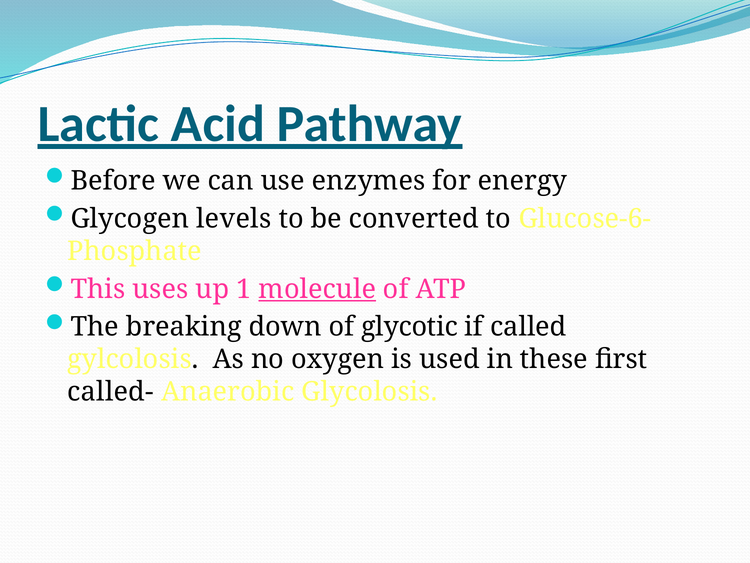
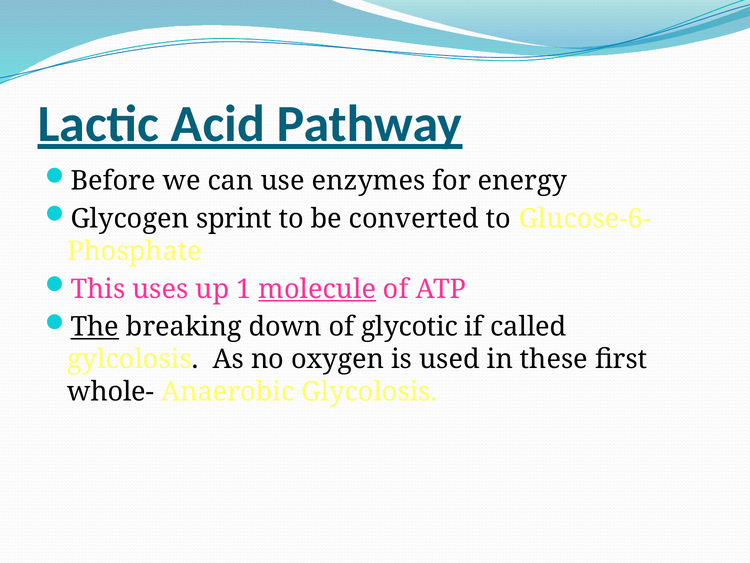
levels: levels -> sprint
The underline: none -> present
called-: called- -> whole-
